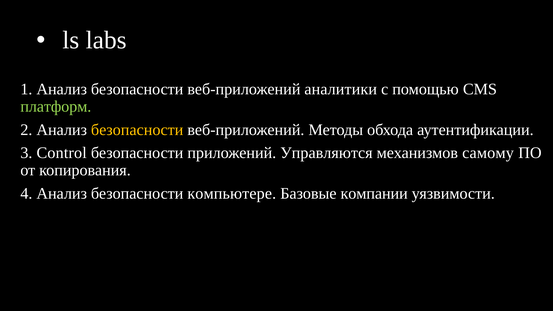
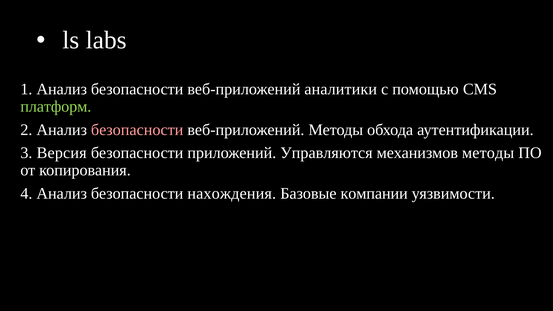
безопасности at (137, 130) colour: yellow -> pink
Control: Control -> Версия
механизмов самому: самому -> методы
компьютере: компьютере -> нахождения
